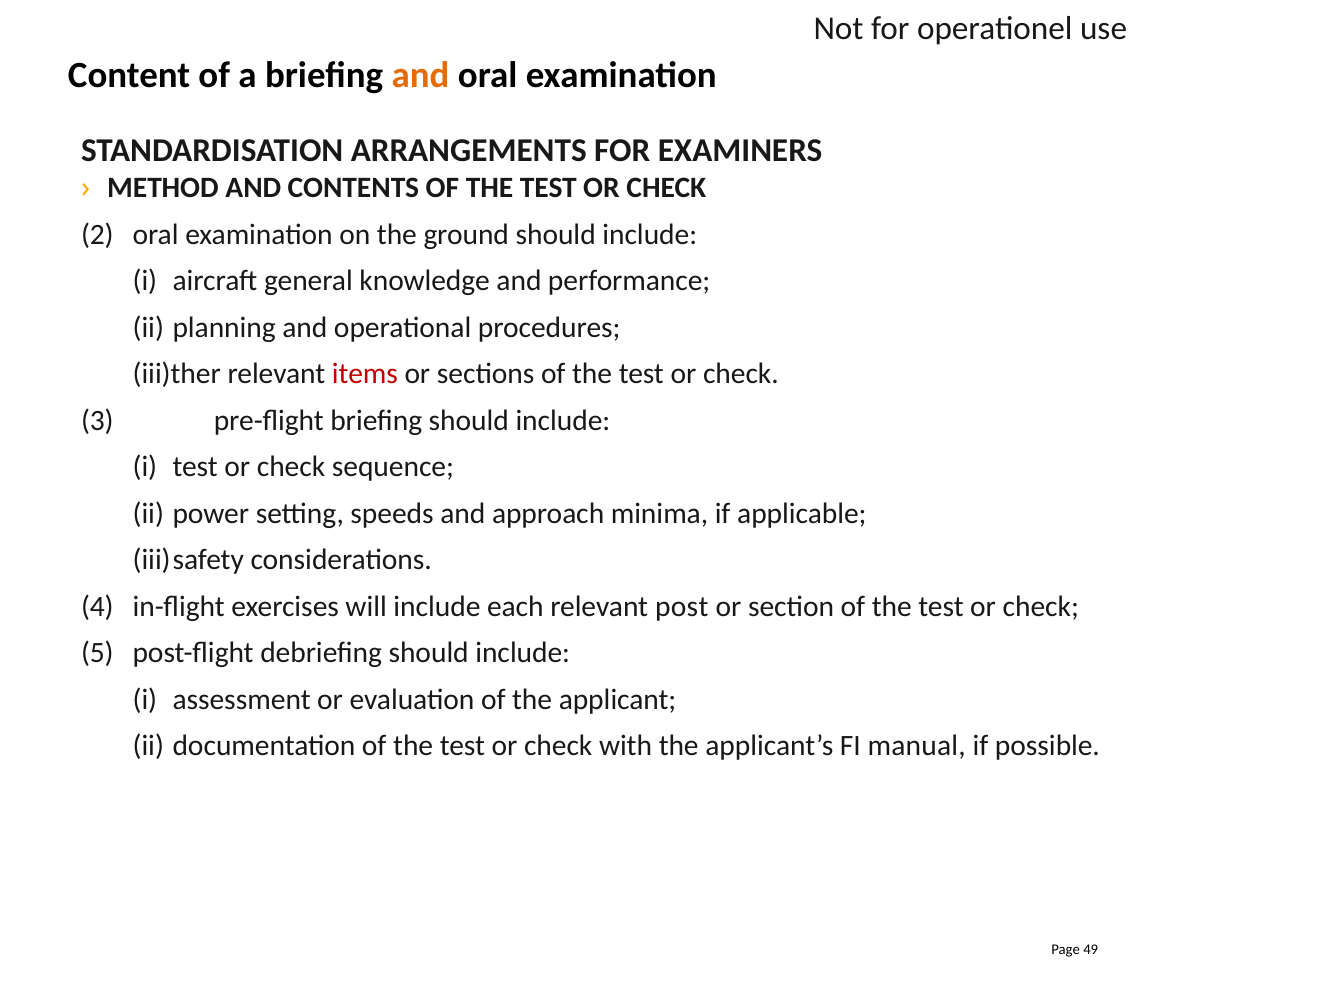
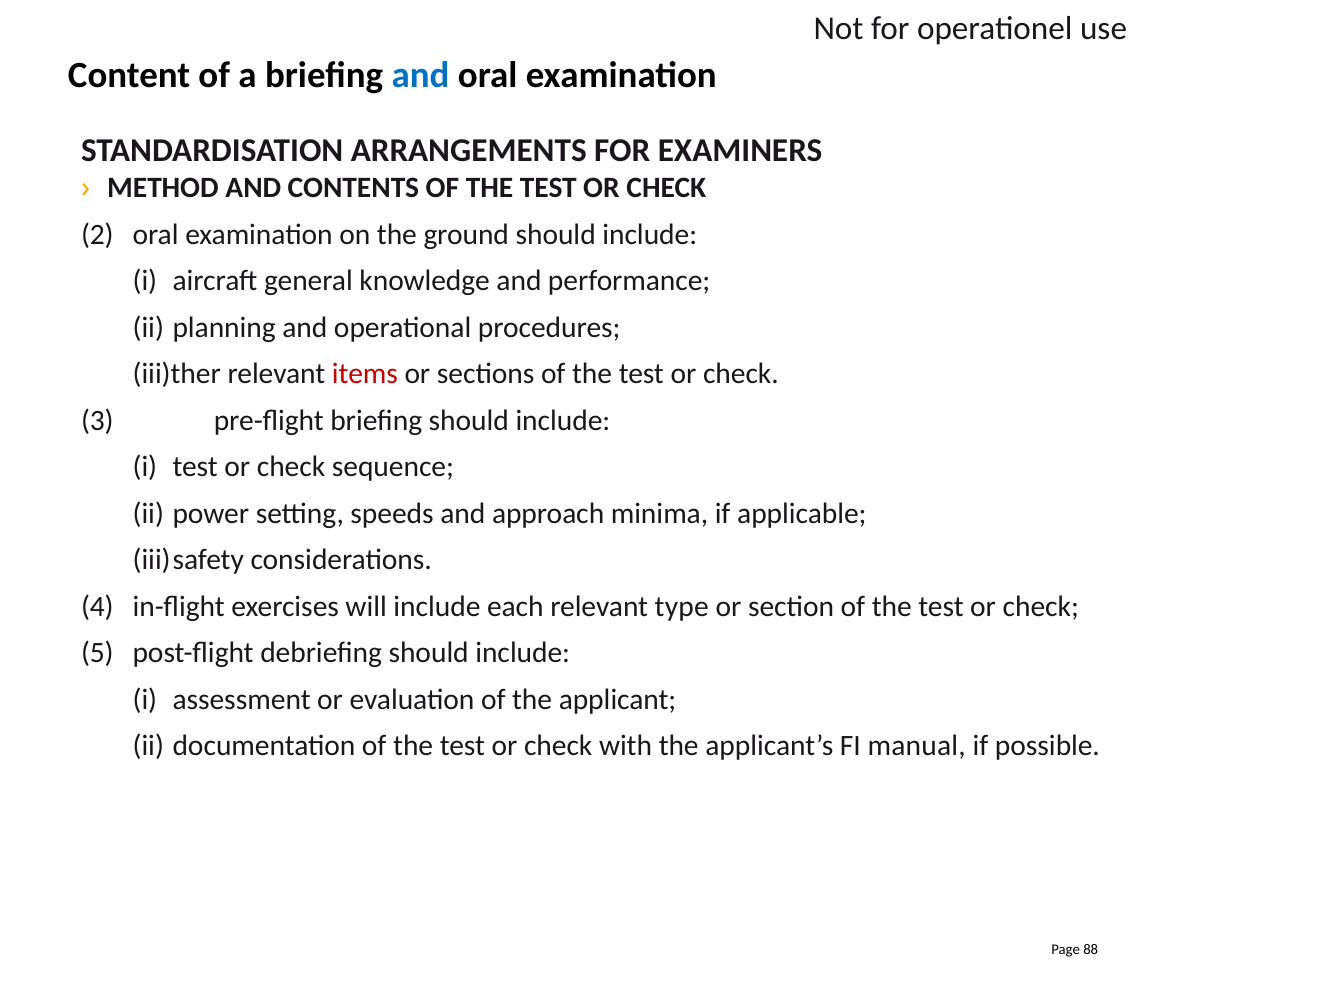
and at (421, 75) colour: orange -> blue
post: post -> type
49: 49 -> 88
